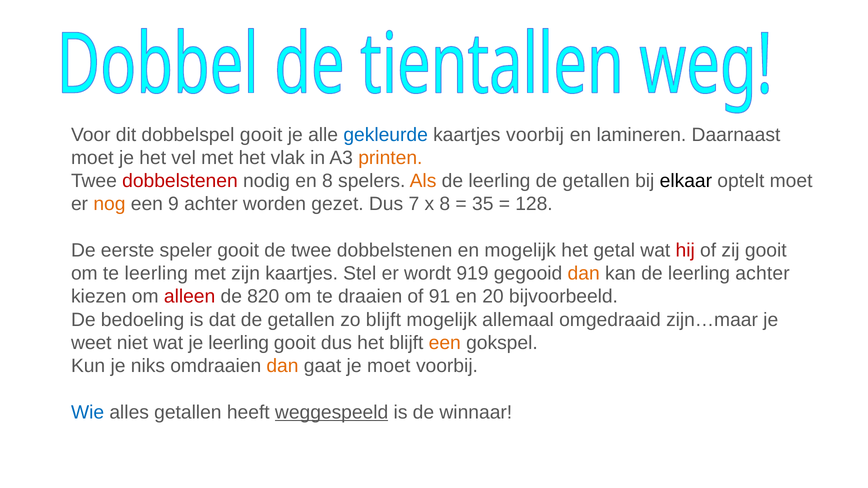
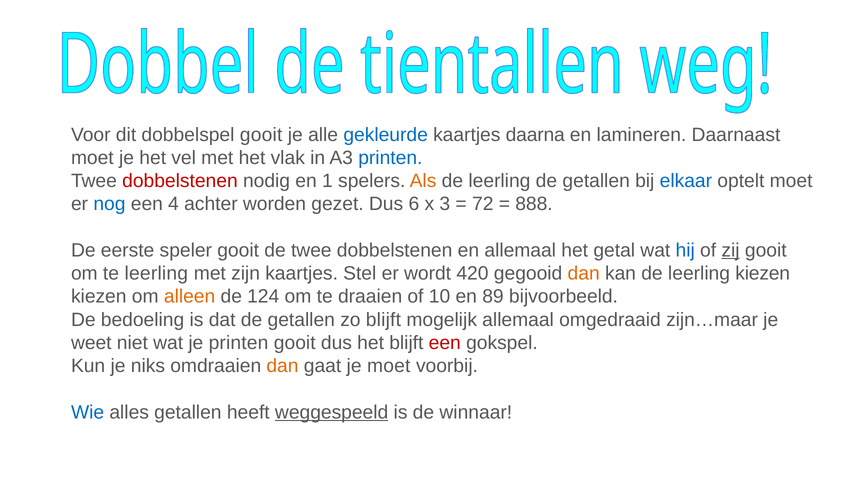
kaartjes voorbij: voorbij -> daarna
printen at (390, 158) colour: orange -> blue
en 8: 8 -> 1
elkaar colour: black -> blue
nog colour: orange -> blue
9: 9 -> 4
7: 7 -> 6
x 8: 8 -> 3
35: 35 -> 72
128: 128 -> 888
en mogelijk: mogelijk -> allemaal
hij colour: red -> blue
zij underline: none -> present
919: 919 -> 420
leerling achter: achter -> kiezen
alleen colour: red -> orange
820: 820 -> 124
91: 91 -> 10
20: 20 -> 89
je leerling: leerling -> printen
een at (445, 343) colour: orange -> red
